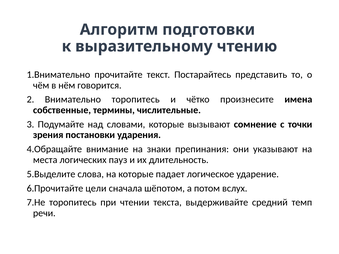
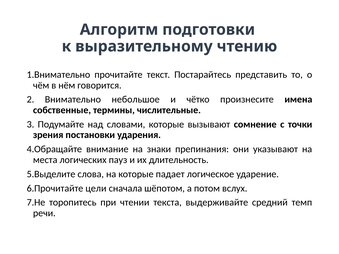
Внимательно торопитесь: торопитесь -> небольшое
